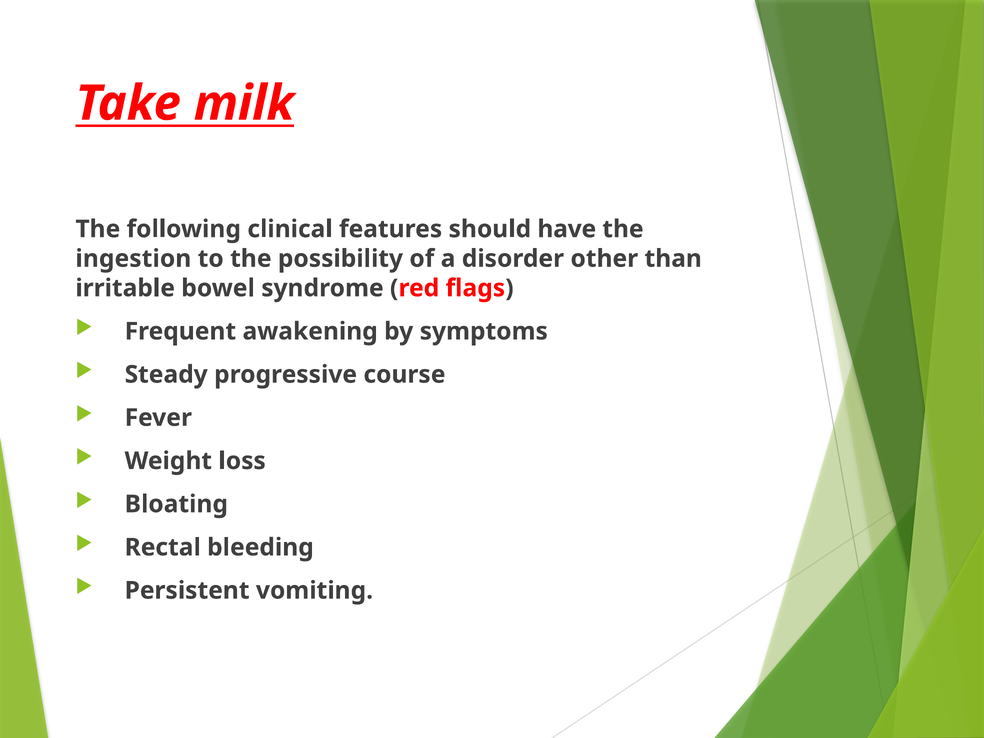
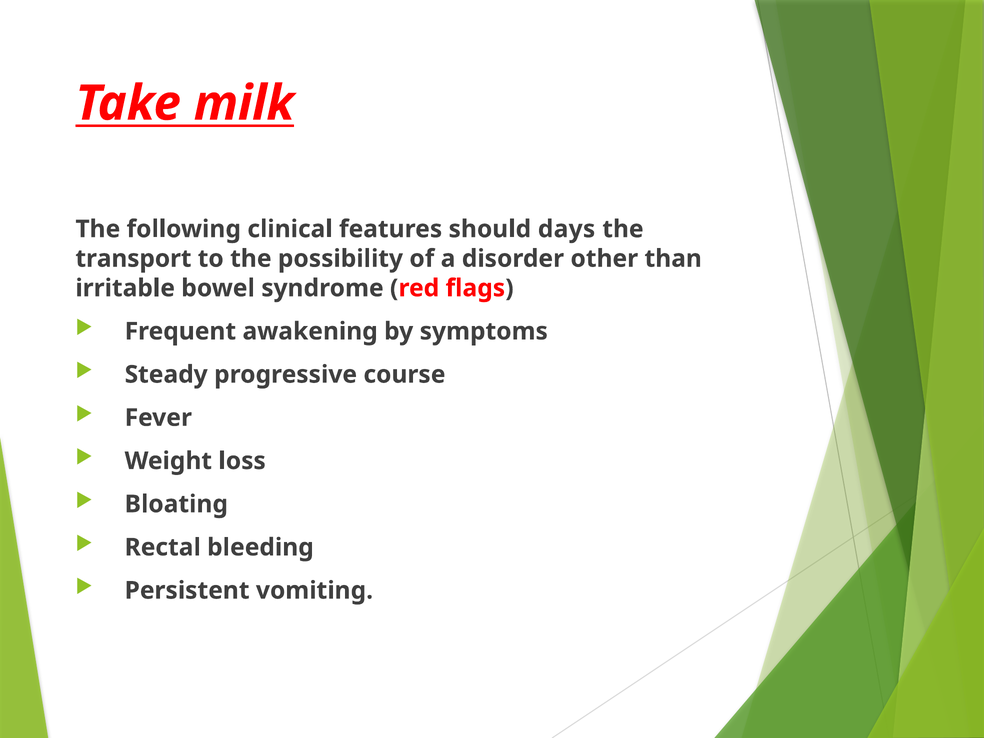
have: have -> days
ingestion: ingestion -> transport
